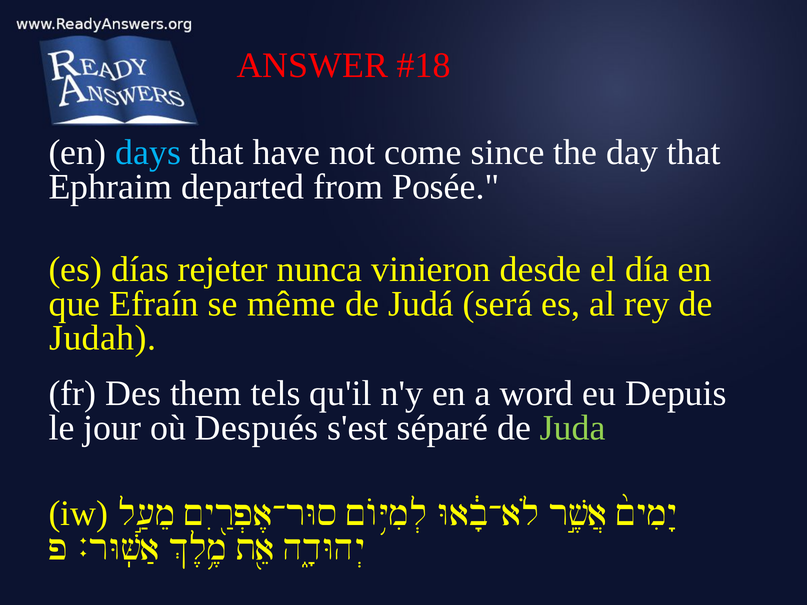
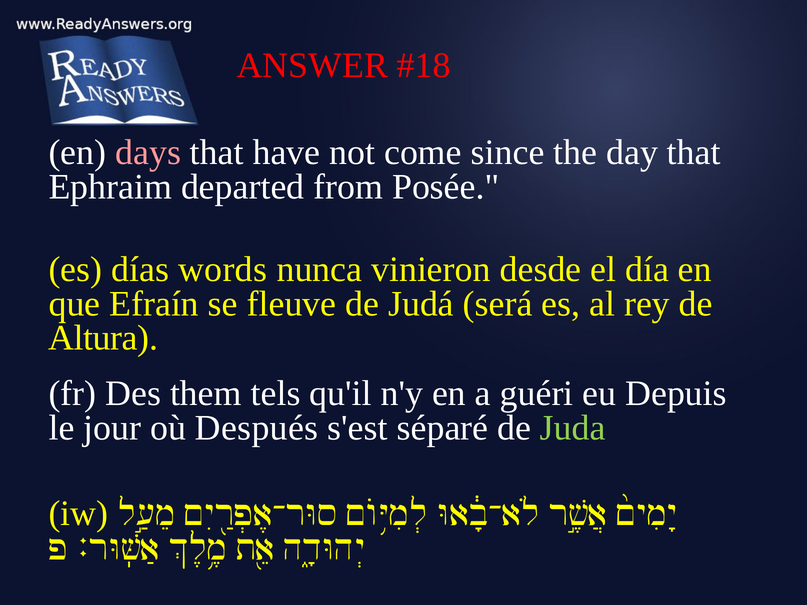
days colour: light blue -> pink
rejeter: rejeter -> words
même: même -> fleuve
Judah: Judah -> Altura
word: word -> guéri
